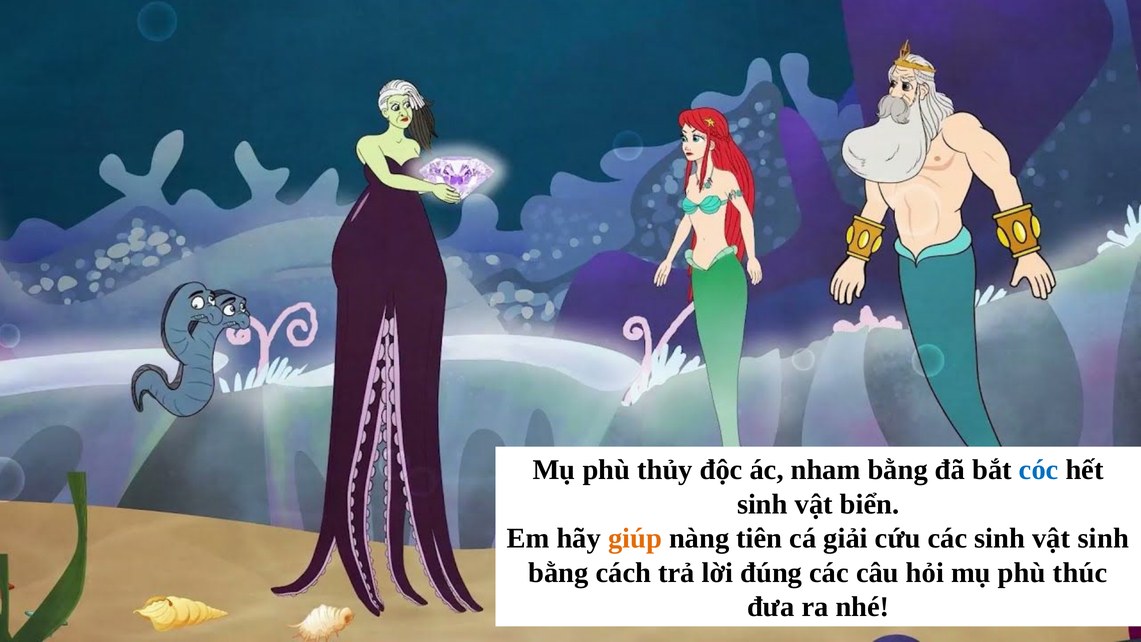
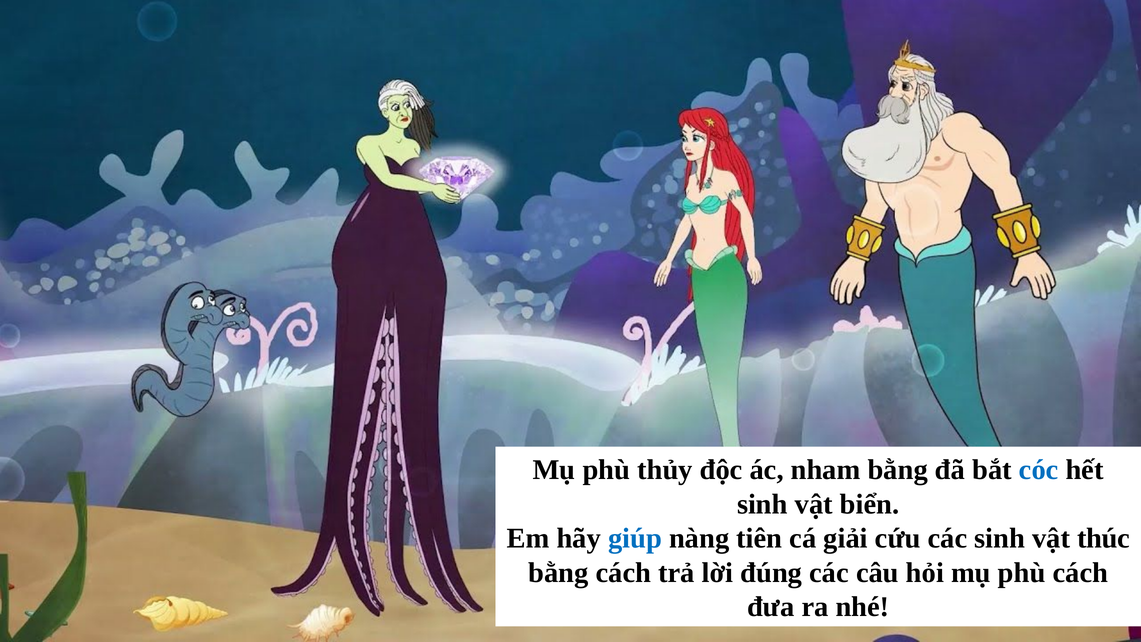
giúp colour: orange -> blue
vật sinh: sinh -> thúc
phù thúc: thúc -> cách
